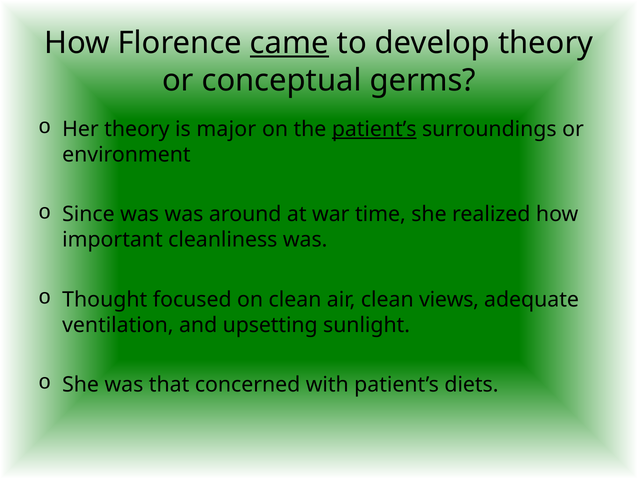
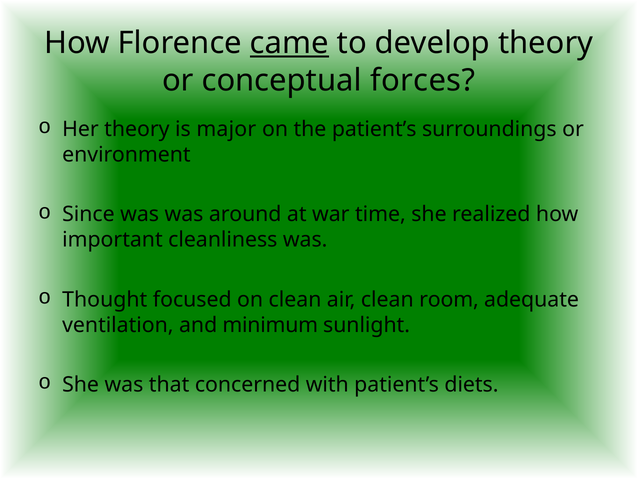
germs: germs -> forces
patient’s at (374, 129) underline: present -> none
views: views -> room
upsetting: upsetting -> minimum
